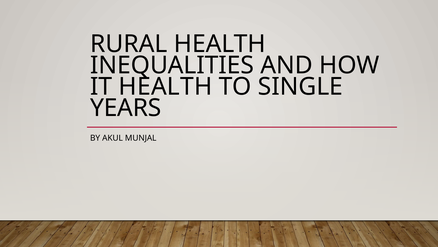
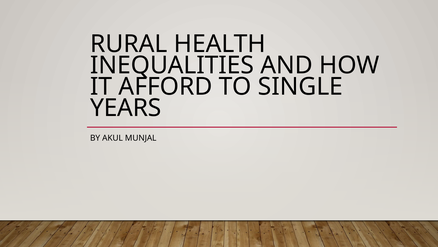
IT HEALTH: HEALTH -> AFFORD
